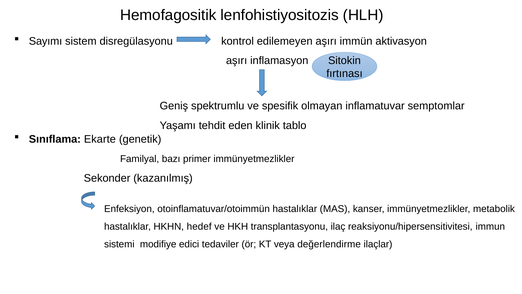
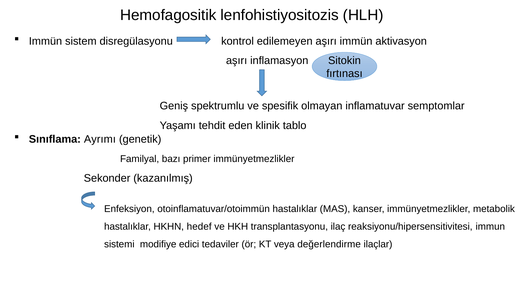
Sayımı at (46, 41): Sayımı -> Immün
Ekarte: Ekarte -> Ayrımı
